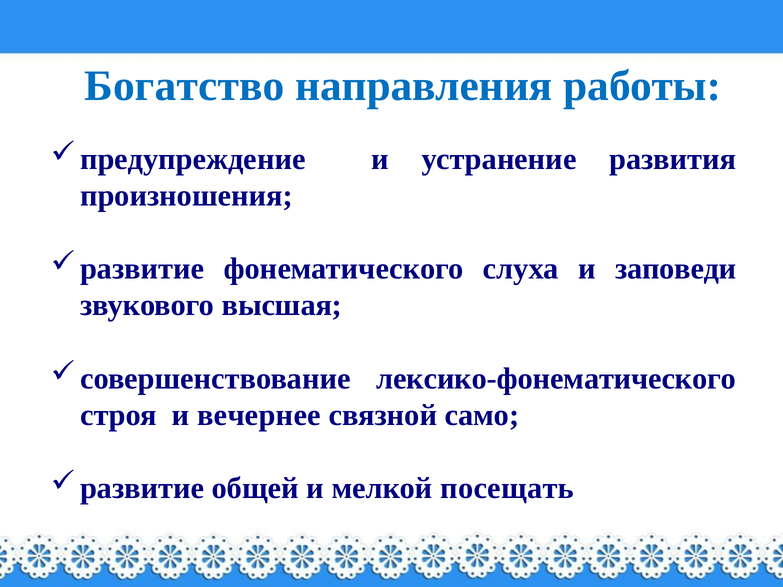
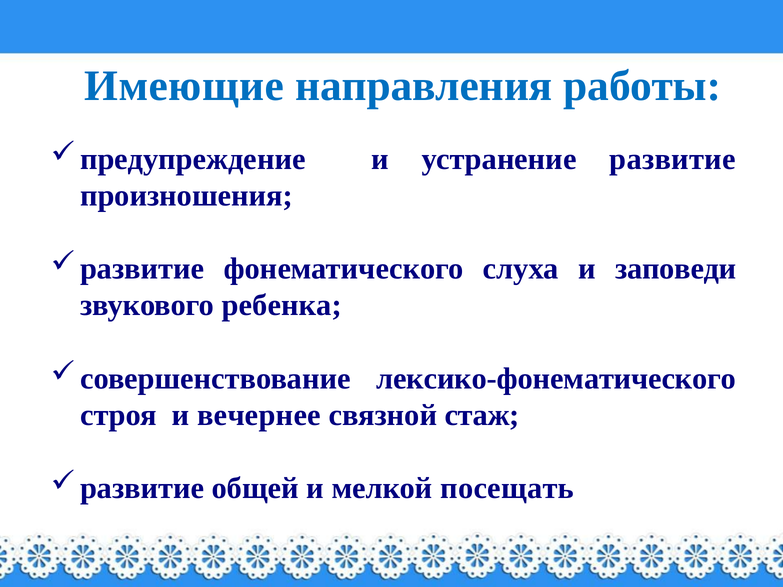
Богатство: Богатство -> Имеющие
развития: развития -> развитие
высшая: высшая -> ребенка
само: само -> стаж
